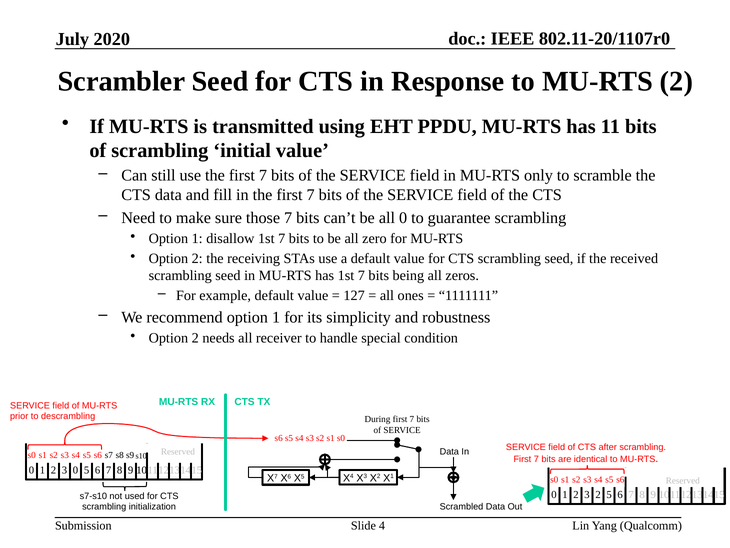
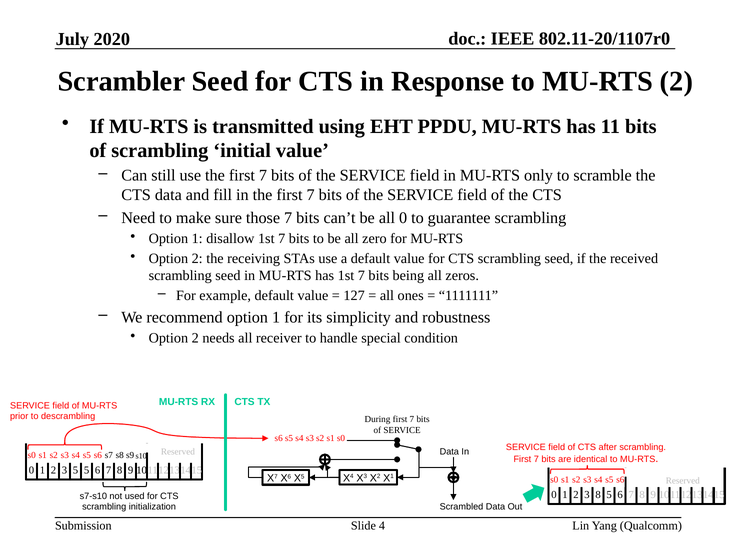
3 0: 0 -> 5
3 2: 2 -> 8
